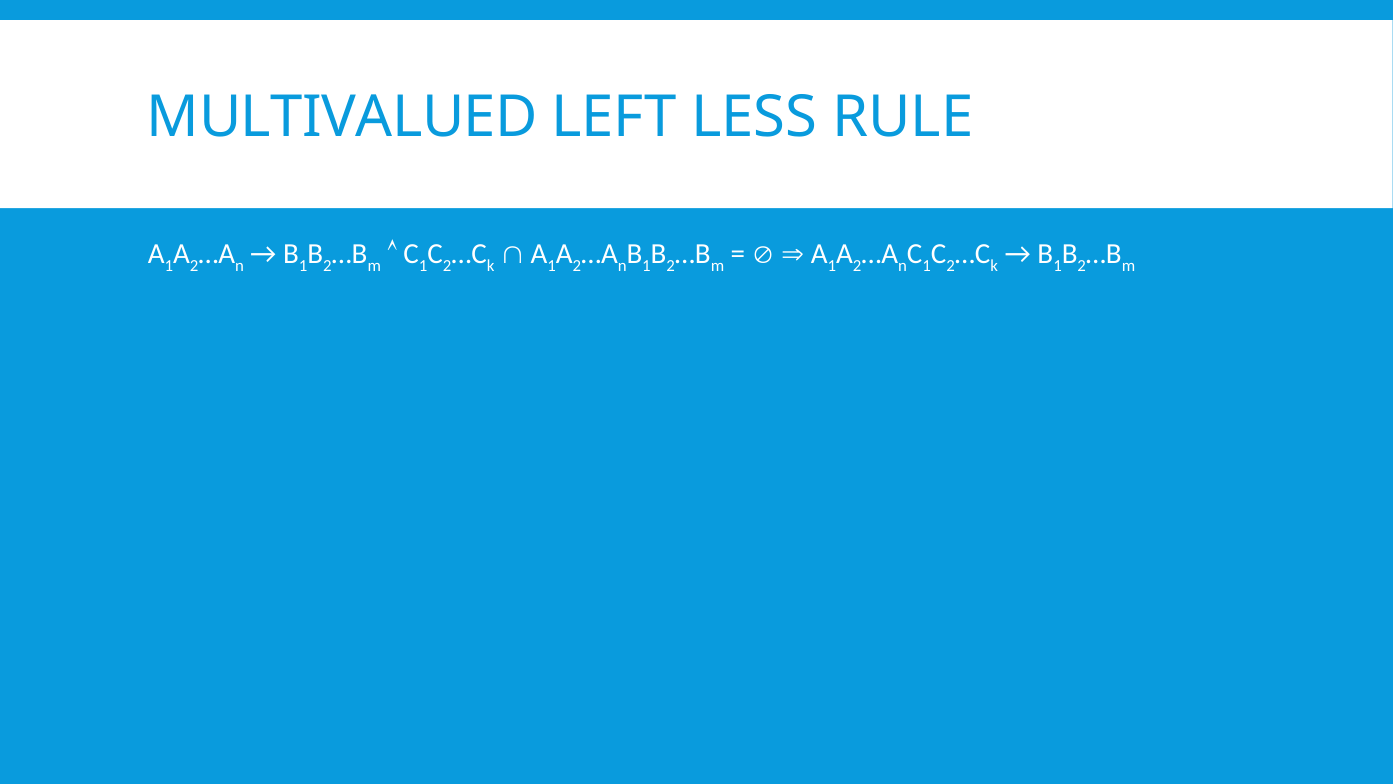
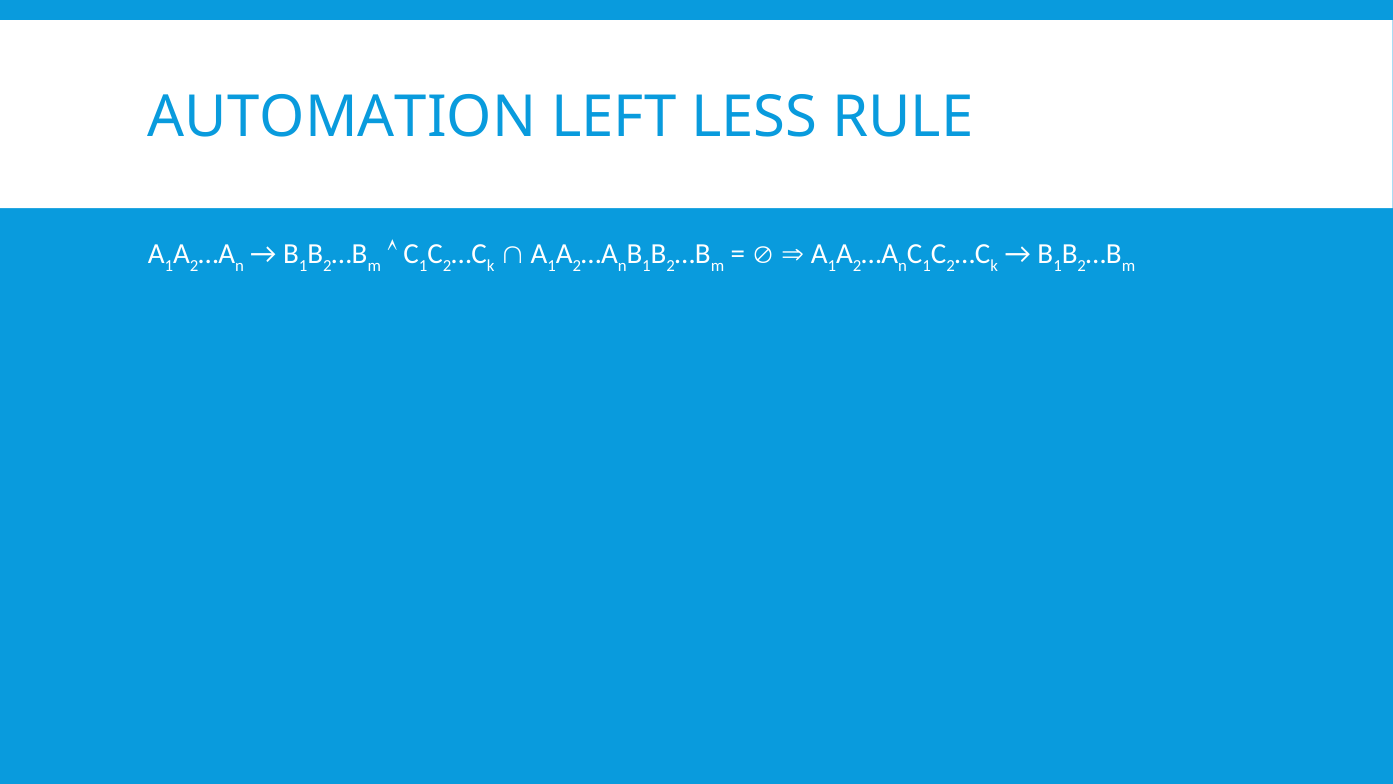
MULTIVALUED: MULTIVALUED -> AUTOMATION
